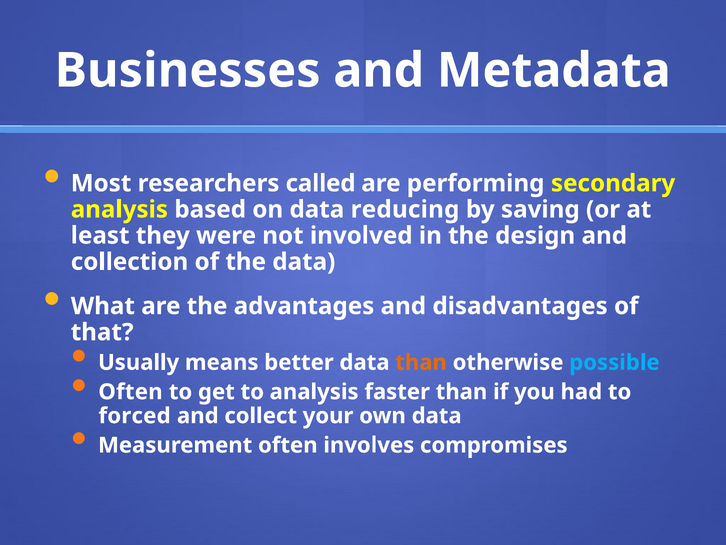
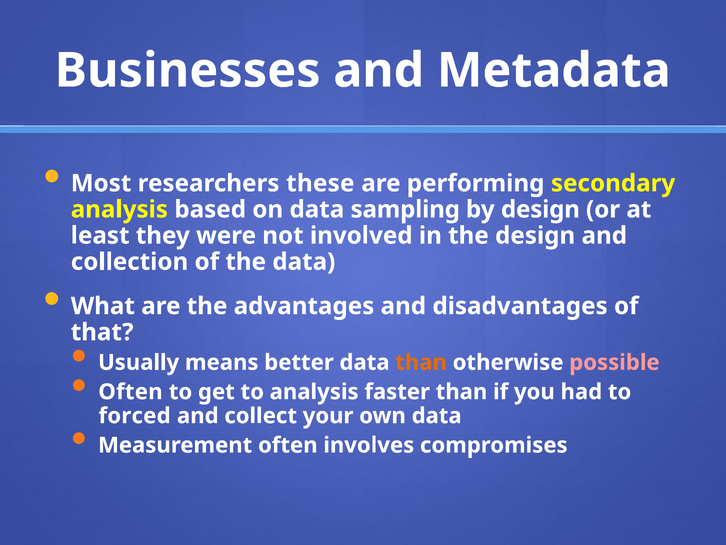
called: called -> these
reducing: reducing -> sampling
by saving: saving -> design
possible colour: light blue -> pink
